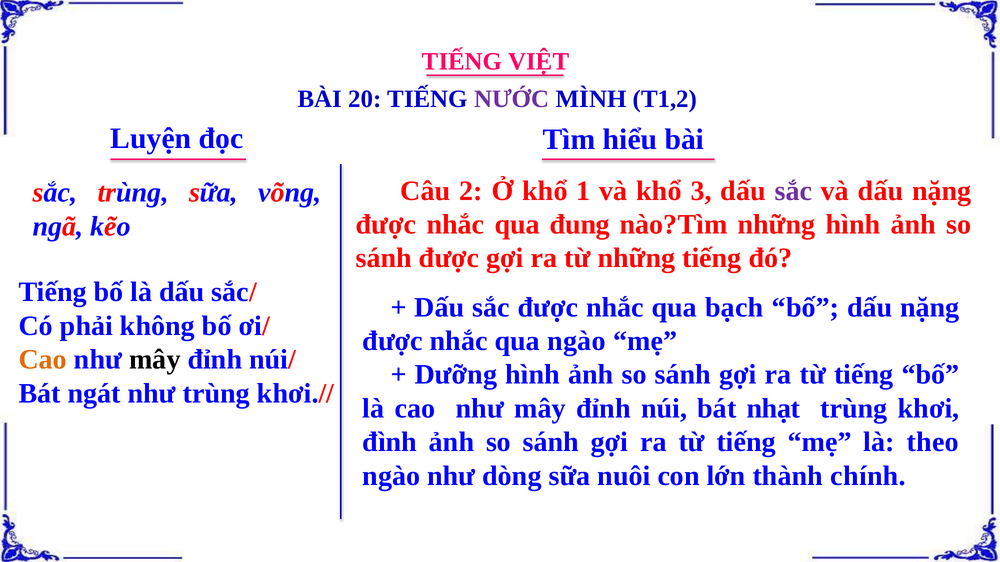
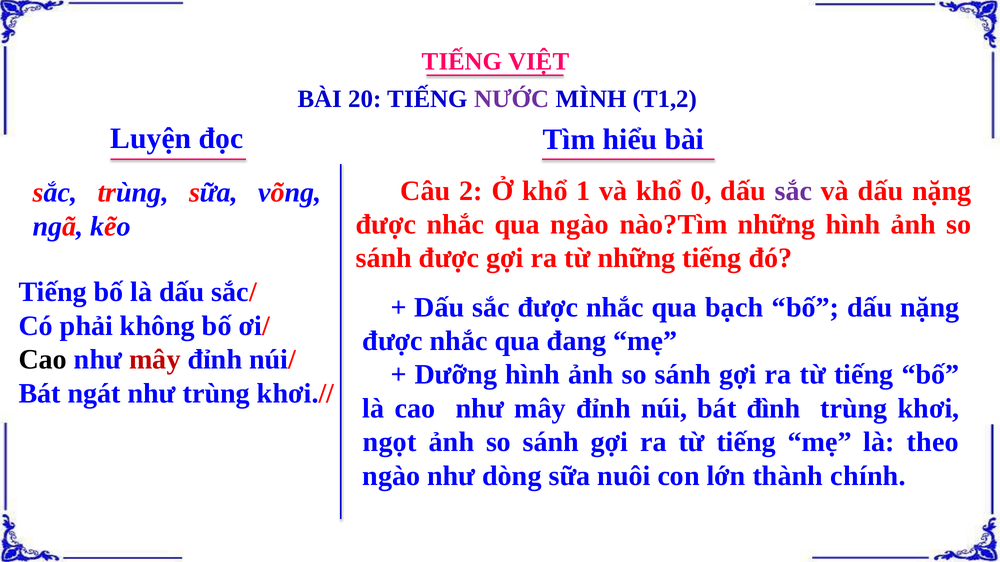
3: 3 -> 0
qua đung: đung -> ngào
qua ngào: ngào -> đang
Cao at (43, 359) colour: orange -> black
mây at (155, 359) colour: black -> red
nhạt: nhạt -> đình
đình: đình -> ngọt
